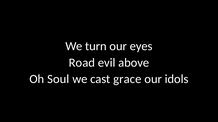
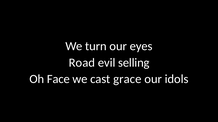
above: above -> selling
Soul: Soul -> Face
